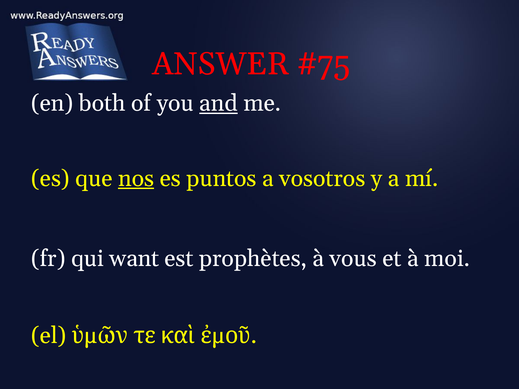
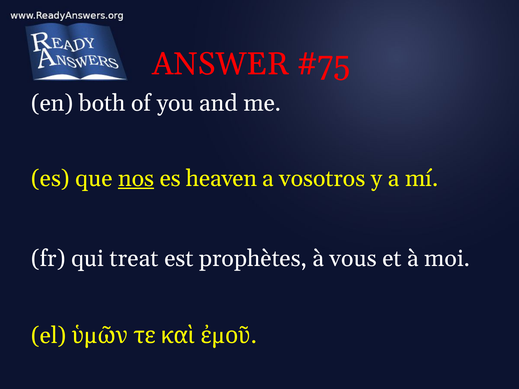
and underline: present -> none
puntos: puntos -> heaven
want: want -> treat
